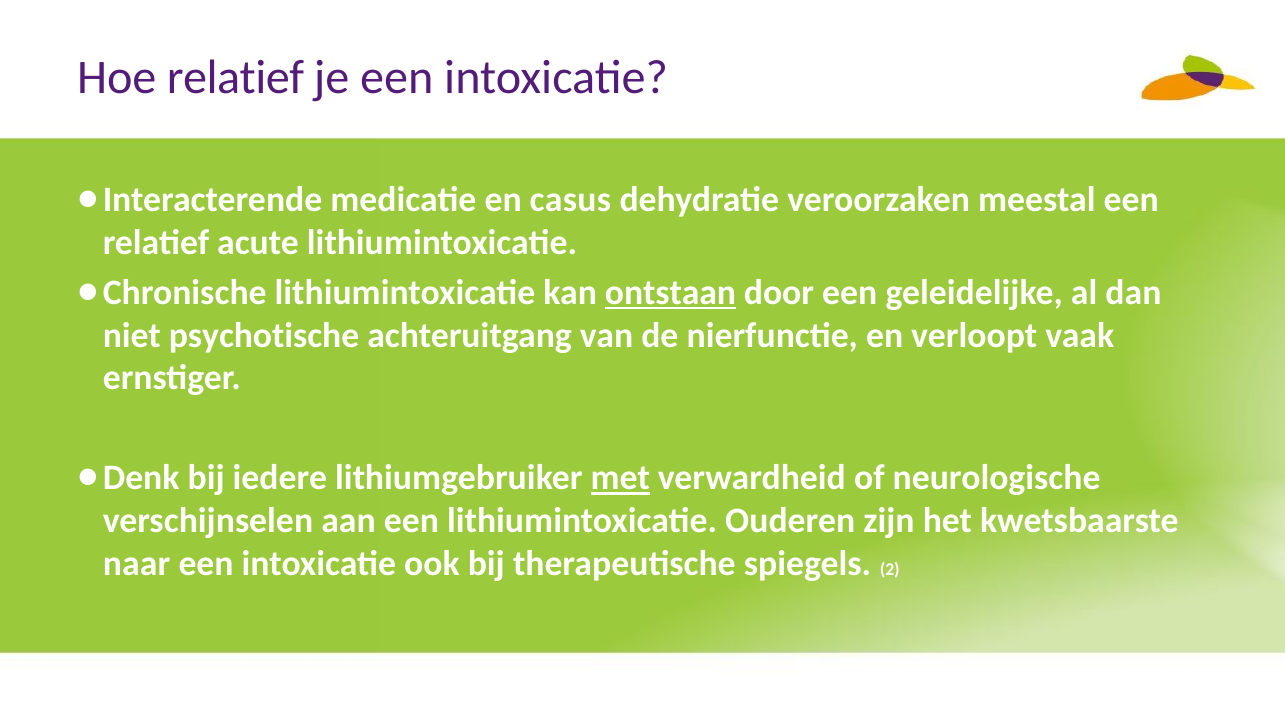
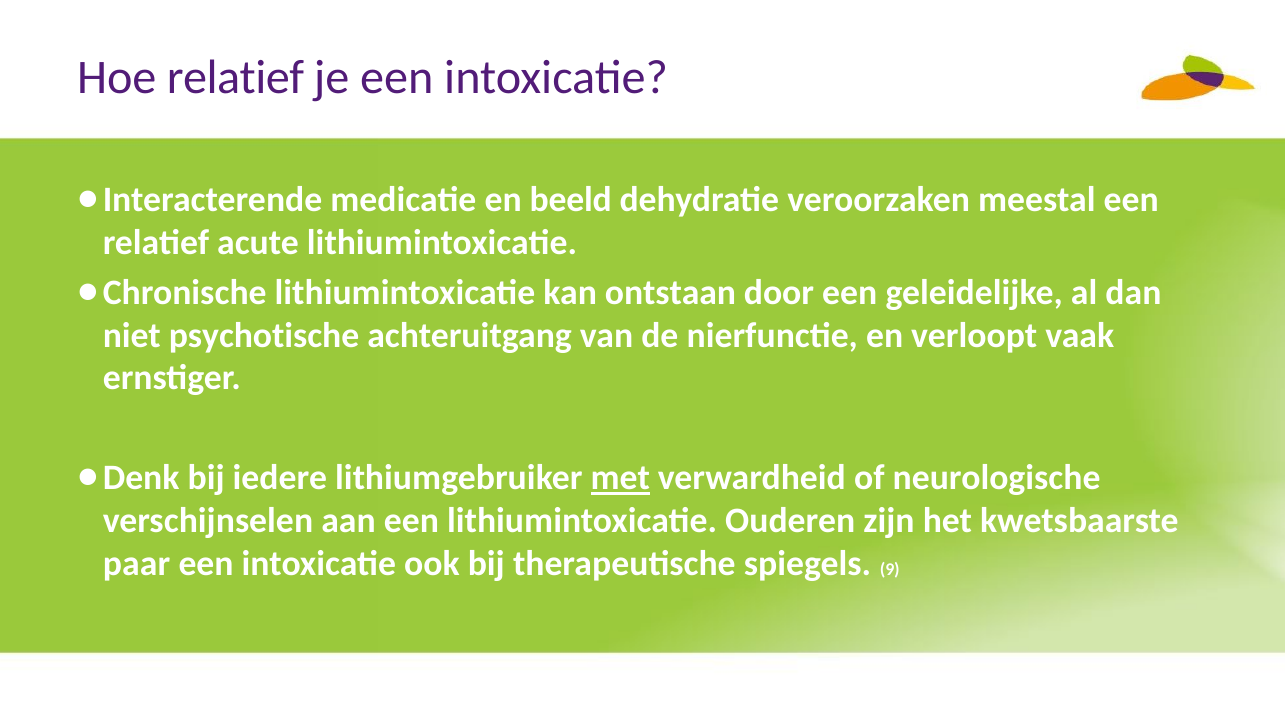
casus: casus -> beeld
ontstaan underline: present -> none
naar: naar -> paar
2: 2 -> 9
